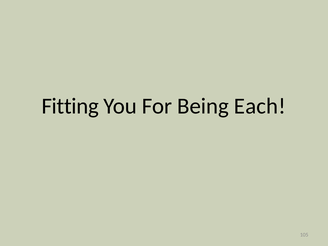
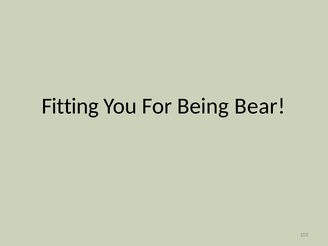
Each: Each -> Bear
